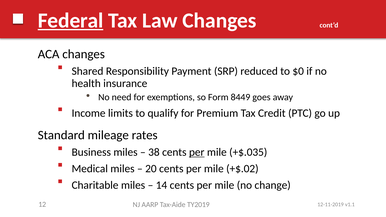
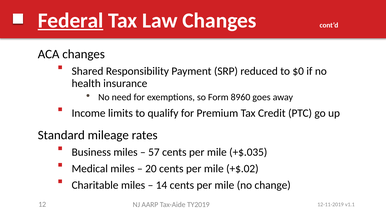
8449: 8449 -> 8960
38: 38 -> 57
per at (197, 152) underline: present -> none
